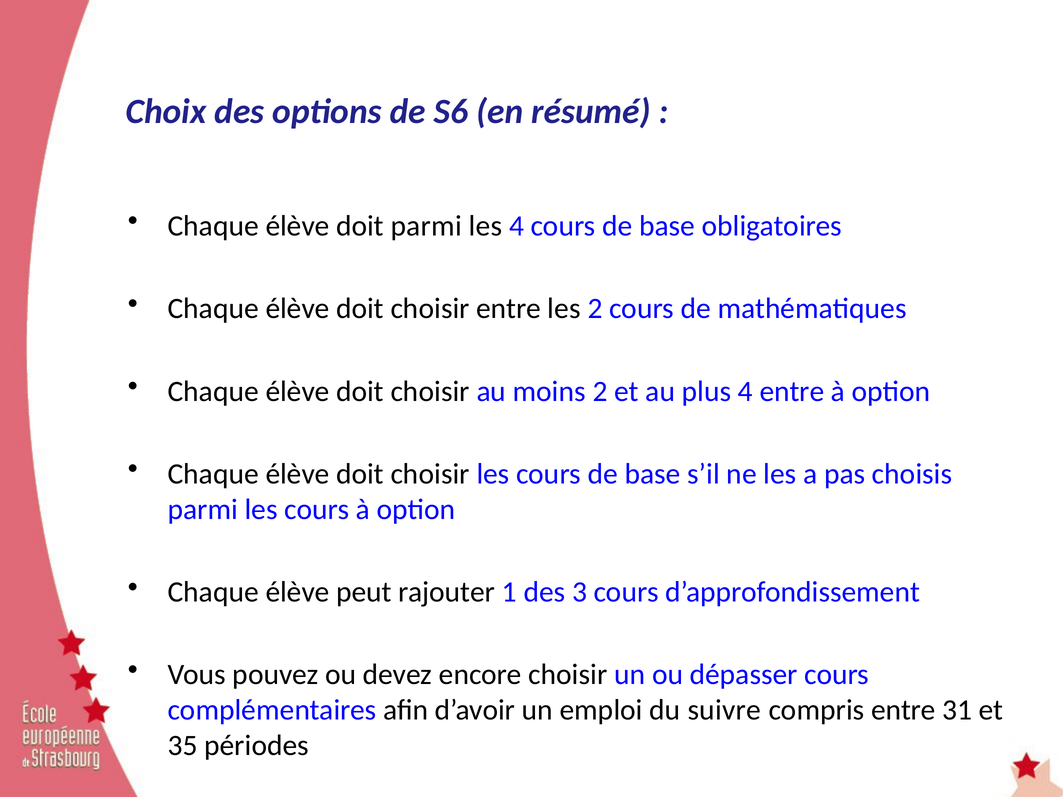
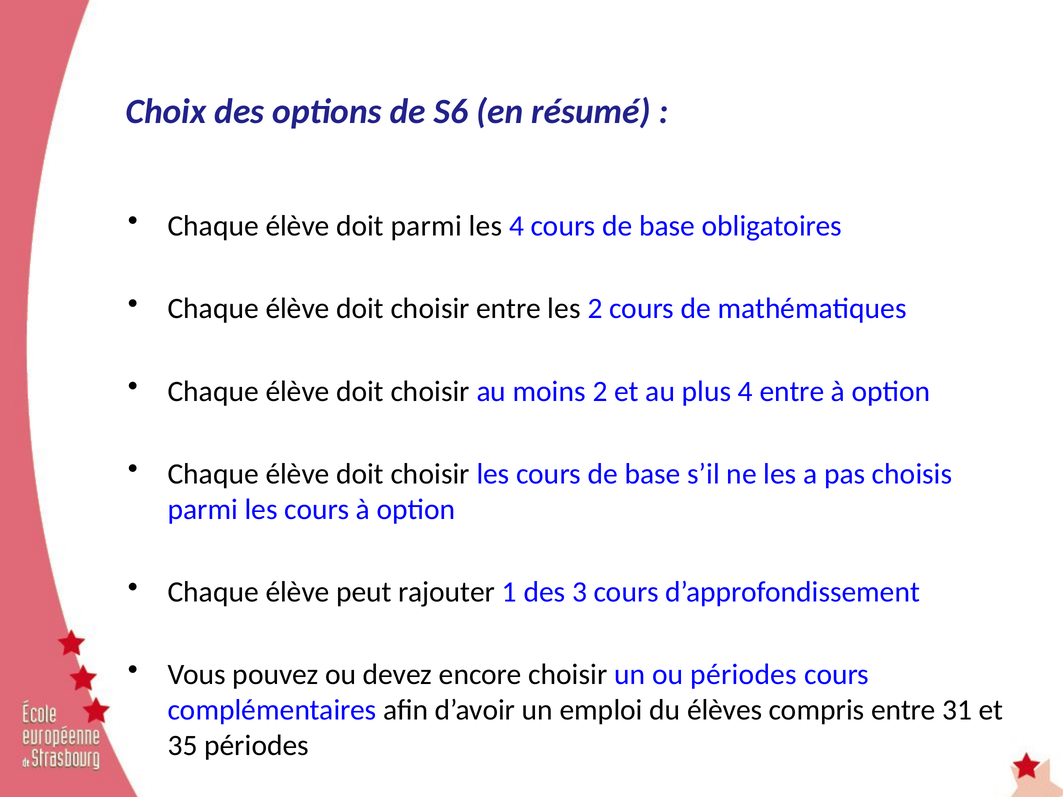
ou dépasser: dépasser -> périodes
suivre: suivre -> élèves
